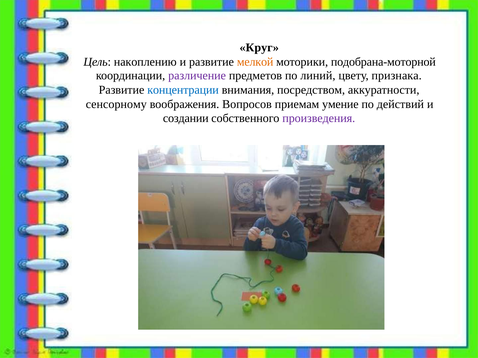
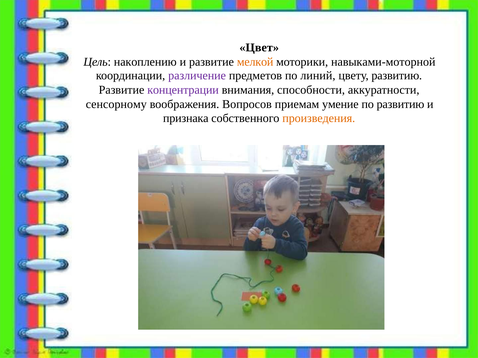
Круг: Круг -> Цвет
подобрана-моторной: подобрана-моторной -> навыками-моторной
цвету признака: признака -> развитию
концентрации colour: blue -> purple
посредством: посредством -> способности
по действий: действий -> развитию
создании: создании -> признака
произведения colour: purple -> orange
